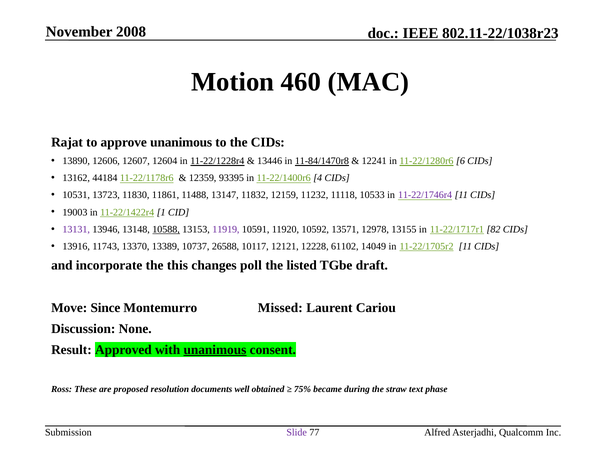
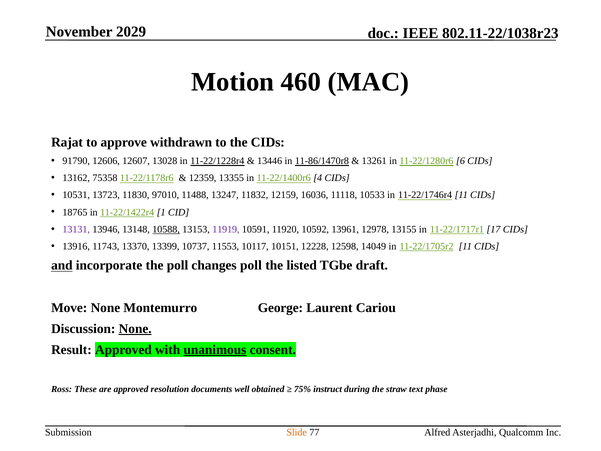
2008: 2008 -> 2029
approve unanimous: unanimous -> withdrawn
13890: 13890 -> 91790
12604: 12604 -> 13028
11-84/1470r8: 11-84/1470r8 -> 11-86/1470r8
12241: 12241 -> 13261
44184: 44184 -> 75358
93395: 93395 -> 13355
11861: 11861 -> 97010
13147: 13147 -> 13247
11232: 11232 -> 16036
11-22/1746r4 colour: purple -> black
19003: 19003 -> 18765
13571: 13571 -> 13961
82: 82 -> 17
13389: 13389 -> 13399
26588: 26588 -> 11553
12121: 12121 -> 10151
61102: 61102 -> 12598
and underline: none -> present
the this: this -> poll
Move Since: Since -> None
Missed: Missed -> George
None at (135, 329) underline: none -> present
are proposed: proposed -> approved
became: became -> instruct
Slide colour: purple -> orange
